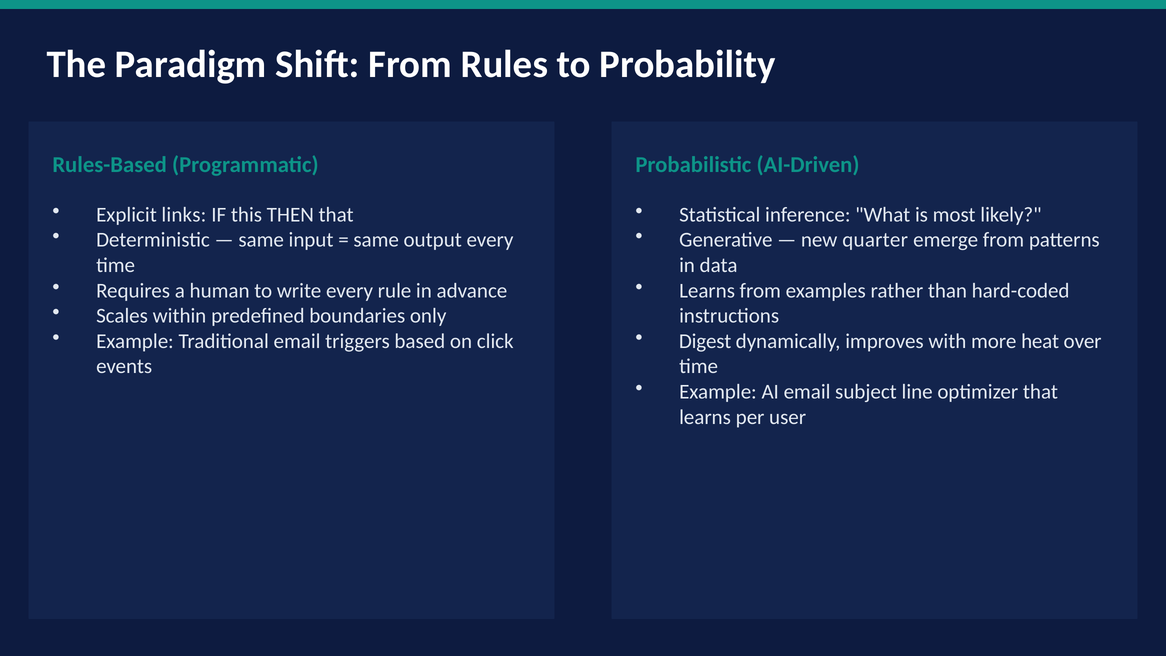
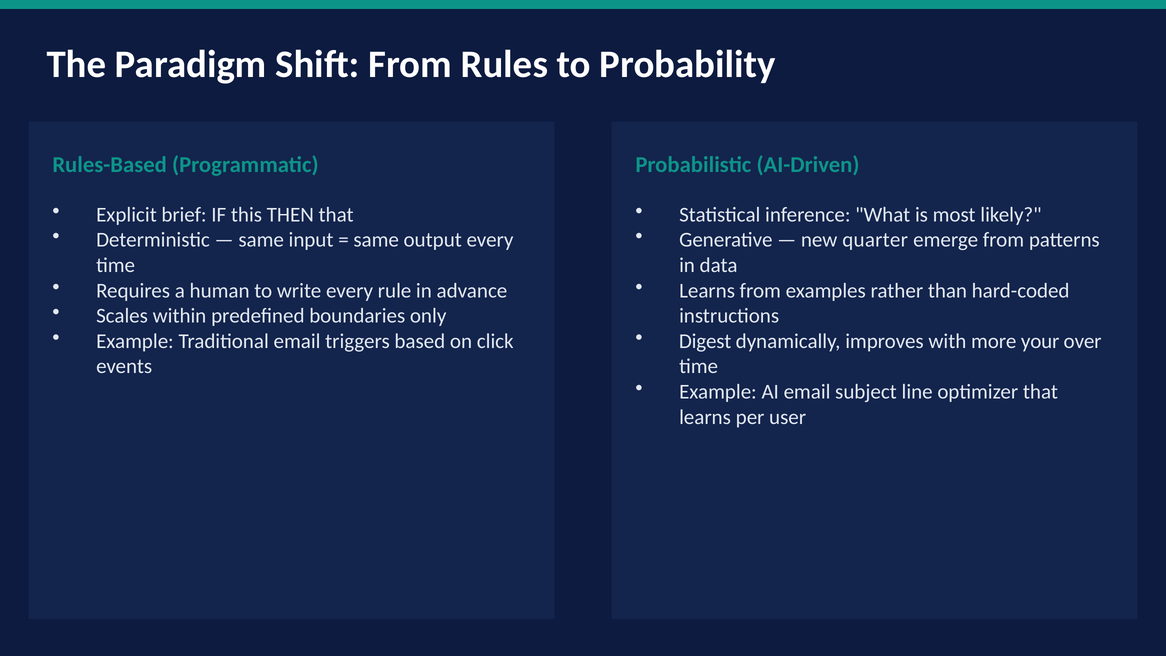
links: links -> brief
heat: heat -> your
